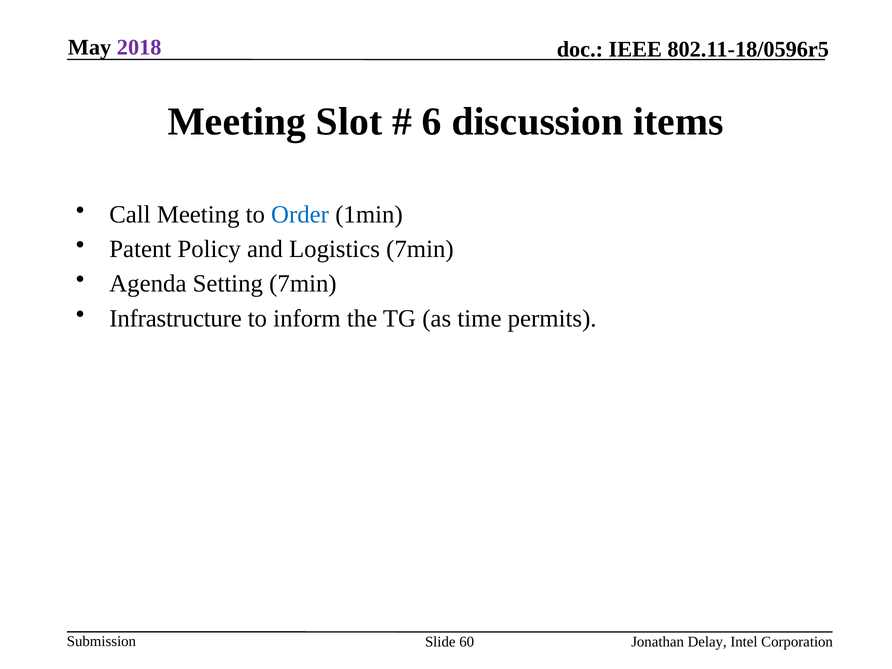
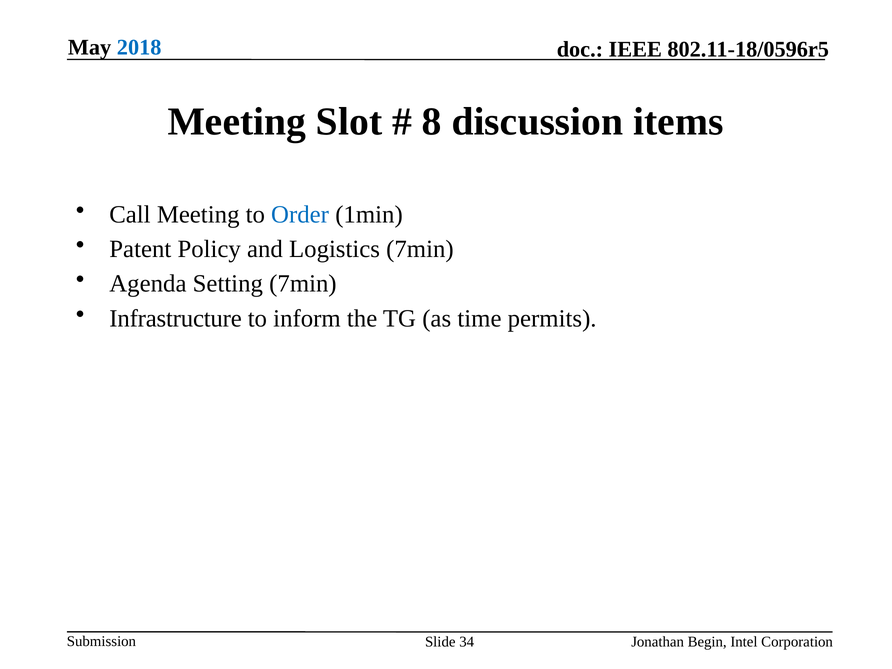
2018 colour: purple -> blue
6: 6 -> 8
60: 60 -> 34
Delay: Delay -> Begin
